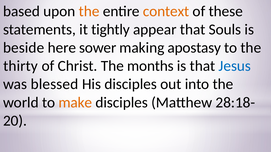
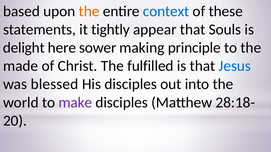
context colour: orange -> blue
beside: beside -> delight
apostasy: apostasy -> principle
thirty: thirty -> made
months: months -> fulfilled
make colour: orange -> purple
